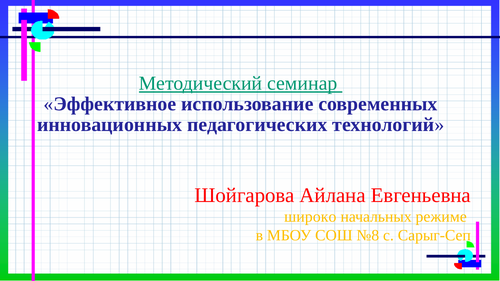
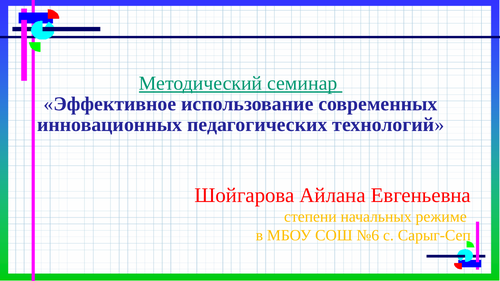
широко: широко -> степени
№8: №8 -> №6
